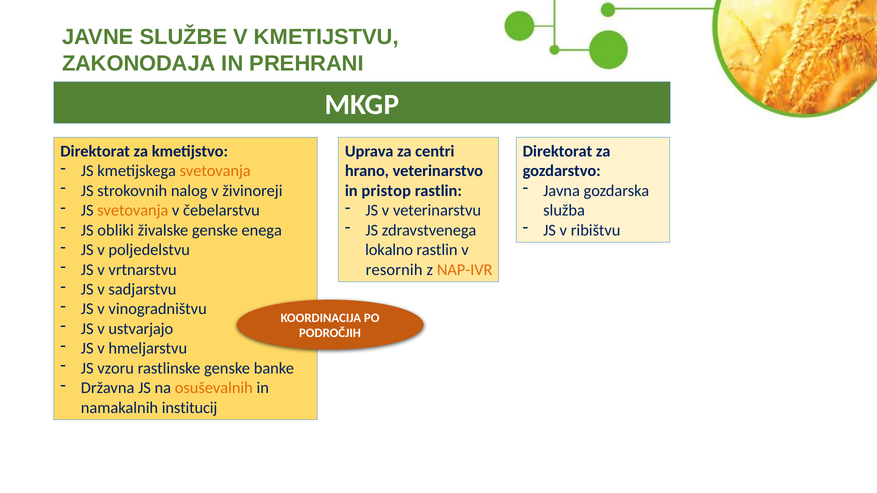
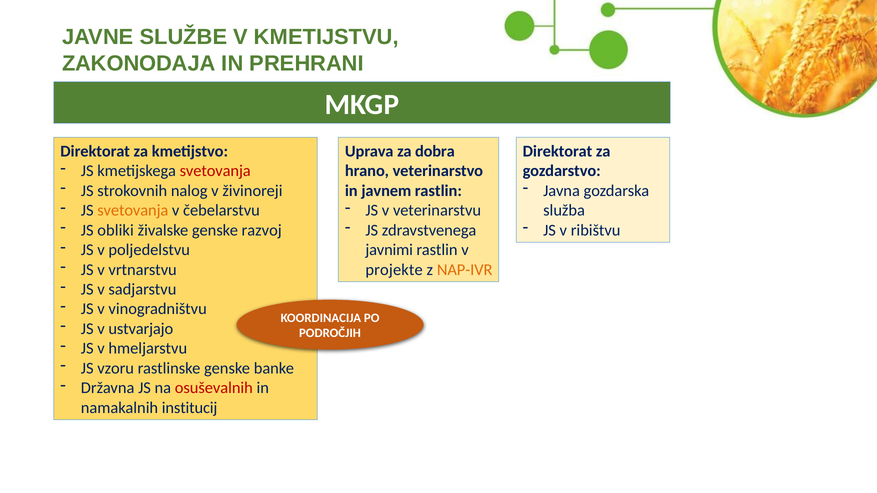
centri: centri -> dobra
svetovanja at (215, 171) colour: orange -> red
pristop: pristop -> javnem
enega: enega -> razvoj
lokalno: lokalno -> javnimi
resornih: resornih -> projekte
osuševalnih colour: orange -> red
